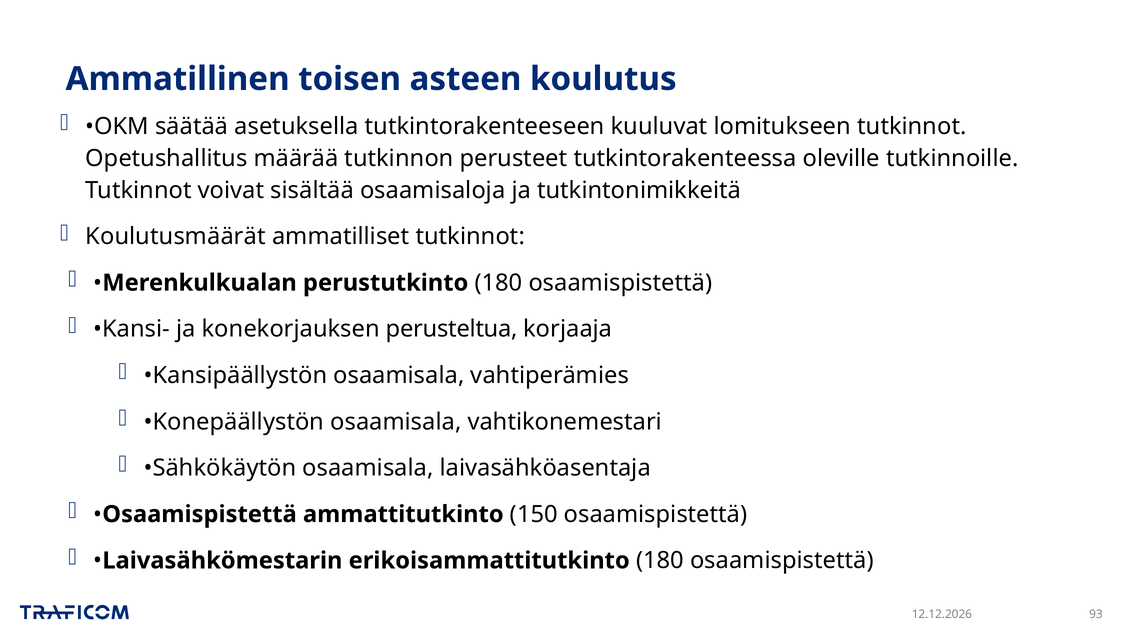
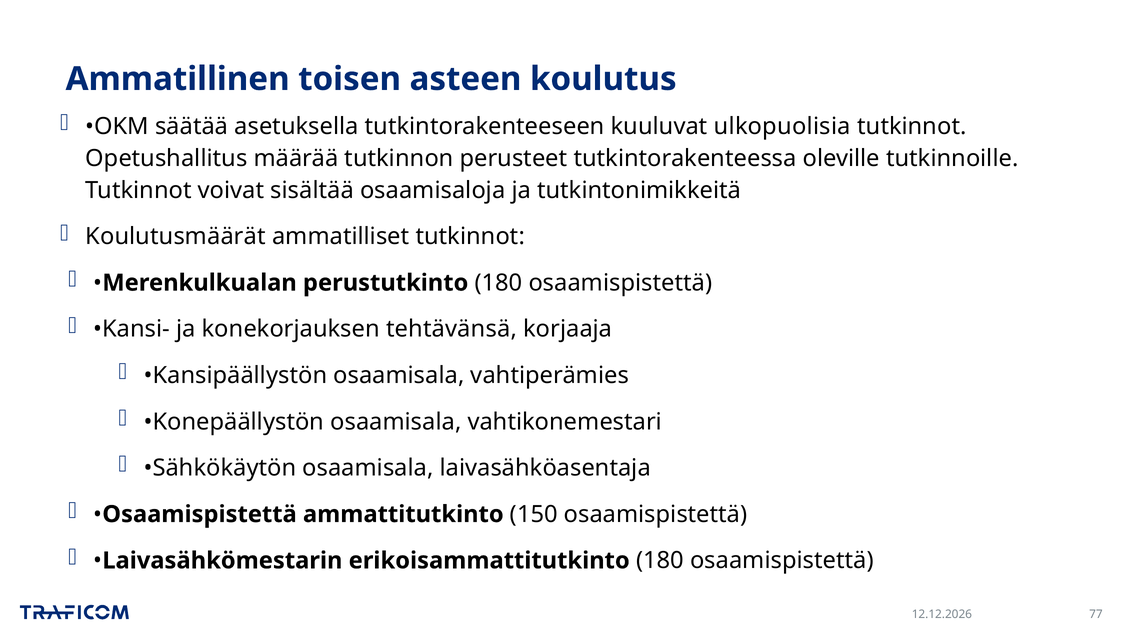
lomitukseen: lomitukseen -> ulkopuolisia
perusteltua: perusteltua -> tehtävänsä
93: 93 -> 77
